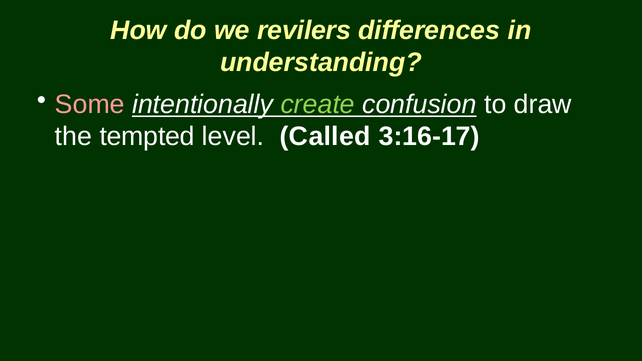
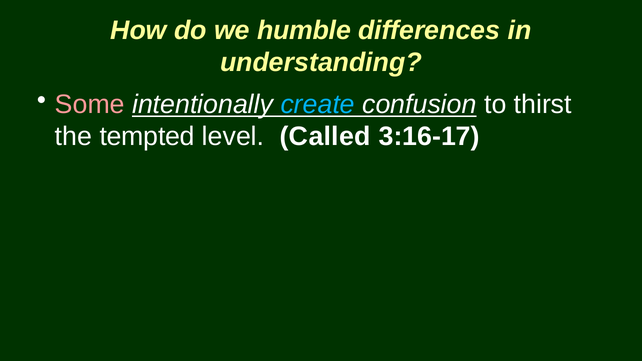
revilers: revilers -> humble
create colour: light green -> light blue
draw: draw -> thirst
